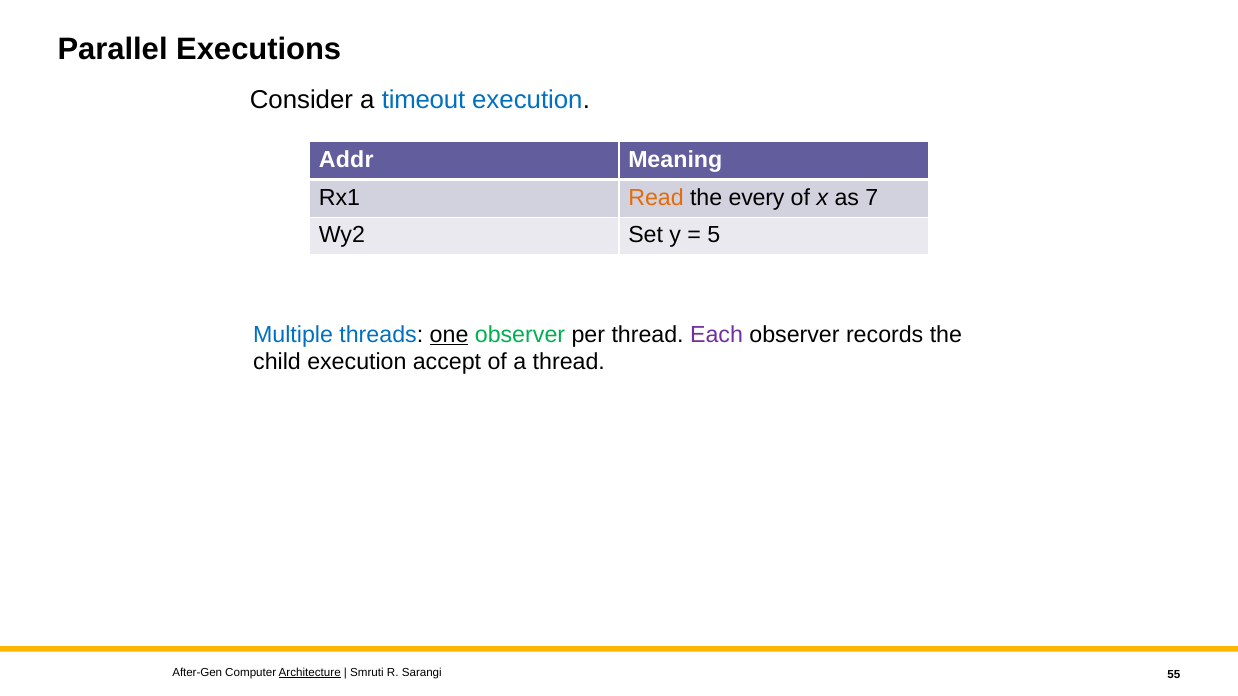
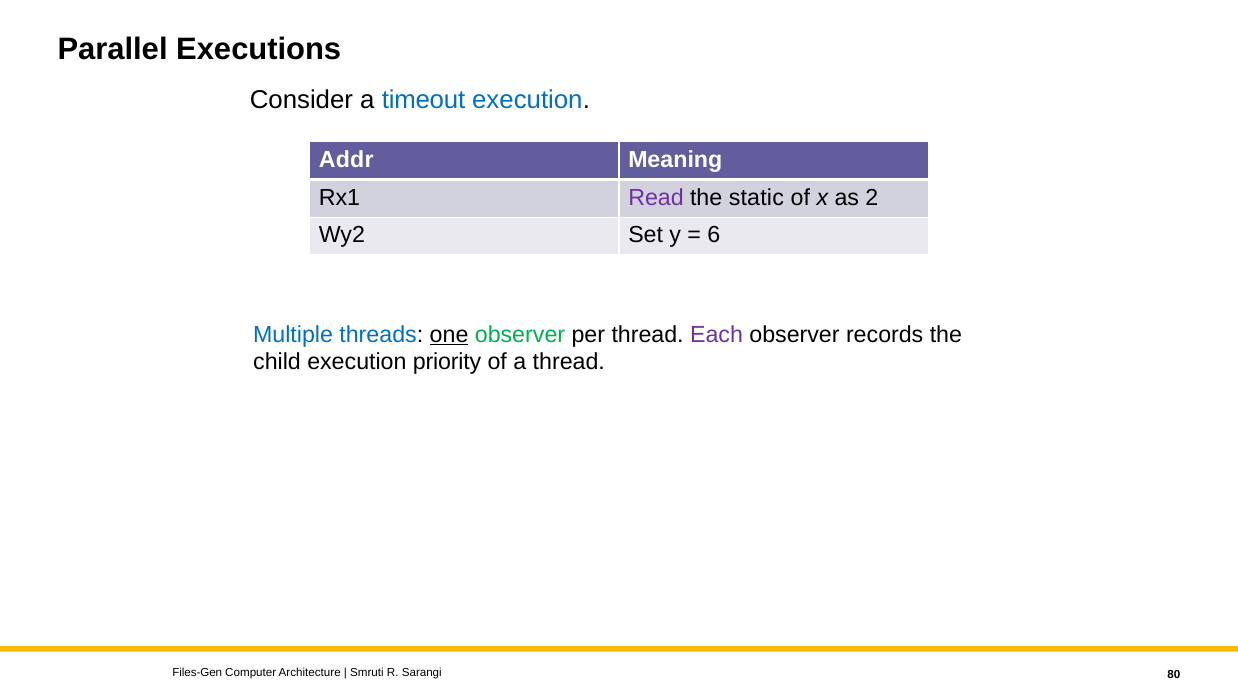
Read colour: orange -> purple
every: every -> static
7: 7 -> 2
5: 5 -> 6
accept: accept -> priority
After-Gen: After-Gen -> Files-Gen
Architecture underline: present -> none
55: 55 -> 80
